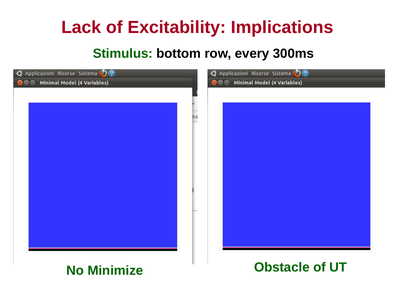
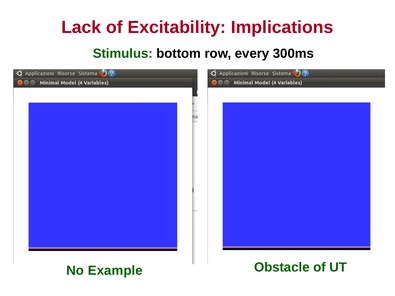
Minimize: Minimize -> Example
